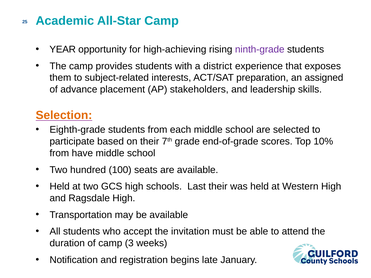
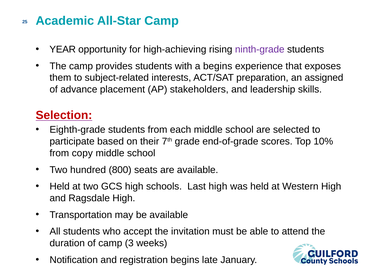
a district: district -> begins
Selection colour: orange -> red
have: have -> copy
100: 100 -> 800
Last their: their -> high
